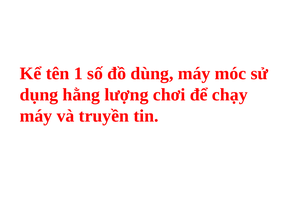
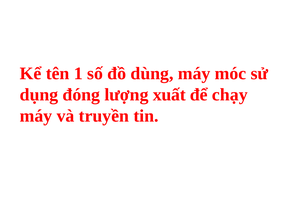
hằng: hằng -> đóng
chơi: chơi -> xuất
